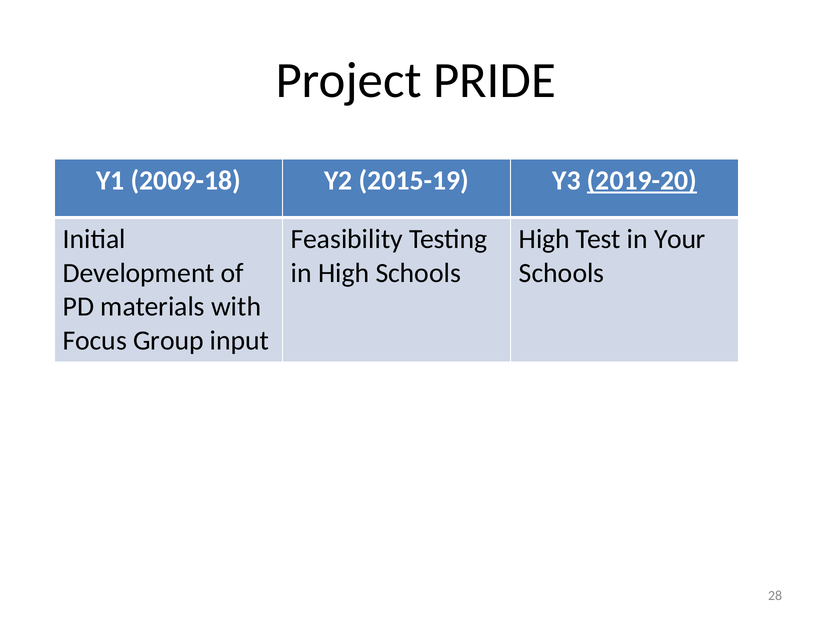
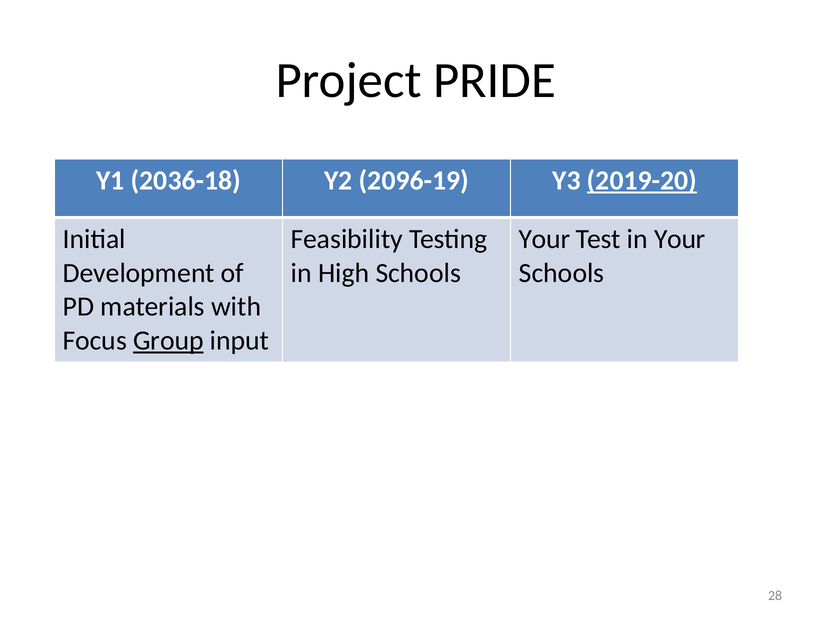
2009-18: 2009-18 -> 2036-18
2015-19: 2015-19 -> 2096-19
High at (544, 239): High -> Your
Group underline: none -> present
